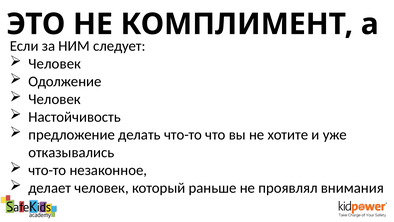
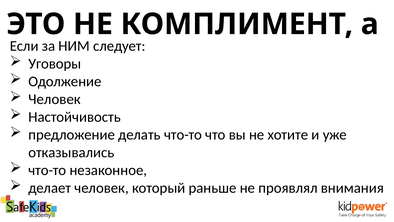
Человек at (55, 64): Человек -> Уговоры
